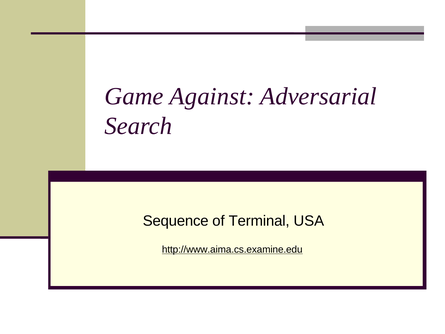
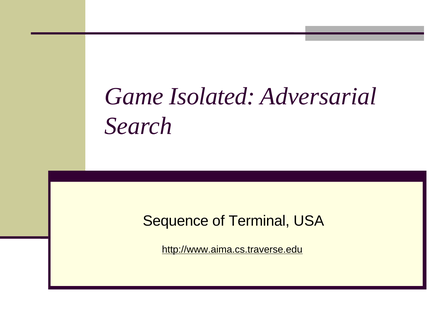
Against: Against -> Isolated
http://www.aima.cs.examine.edu: http://www.aima.cs.examine.edu -> http://www.aima.cs.traverse.edu
